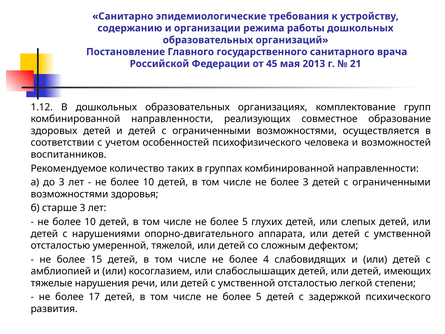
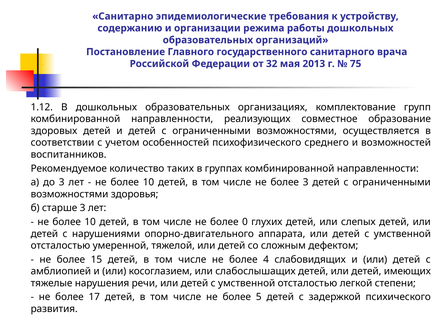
45: 45 -> 32
21: 21 -> 75
человека: человека -> среднего
5 at (245, 222): 5 -> 0
